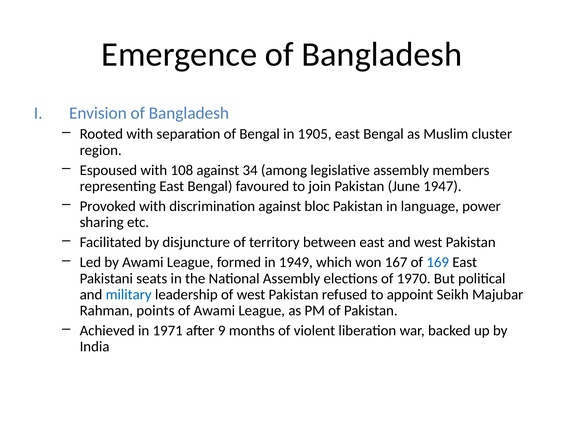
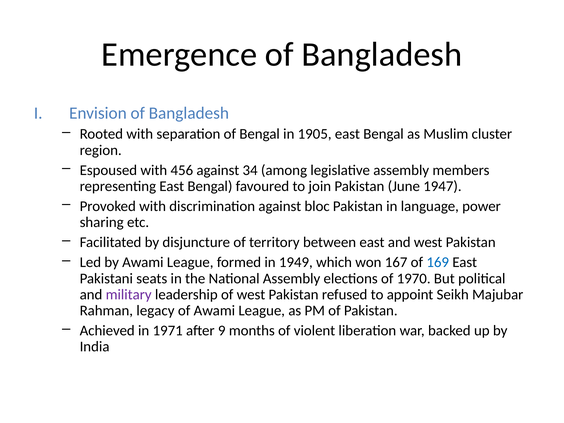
108: 108 -> 456
military colour: blue -> purple
points: points -> legacy
